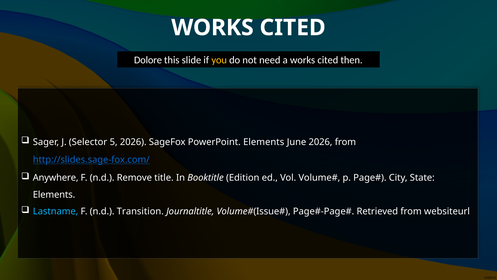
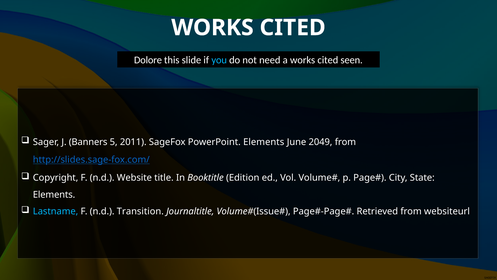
you colour: yellow -> light blue
then: then -> seen
Selector: Selector -> Banners
5 2026: 2026 -> 2011
June 2026: 2026 -> 2049
Anywhere: Anywhere -> Copyright
Remove: Remove -> Website
